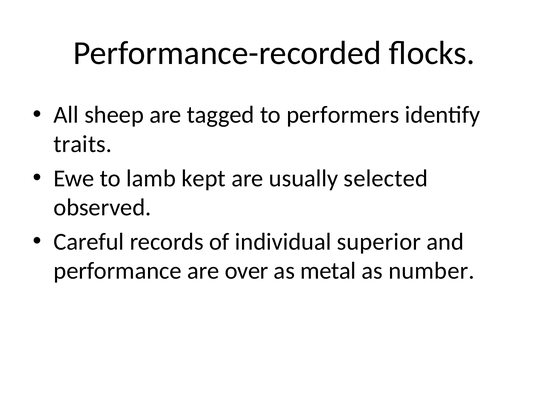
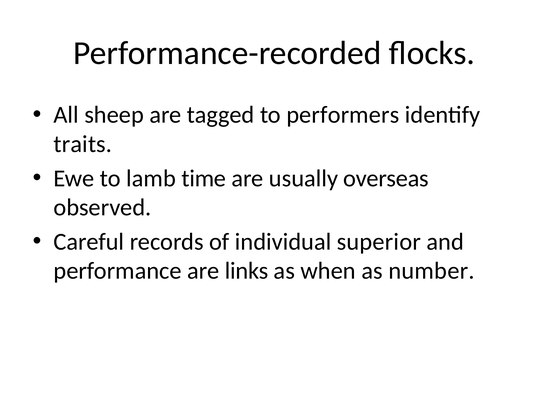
kept: kept -> time
selected: selected -> overseas
over: over -> links
metal: metal -> when
